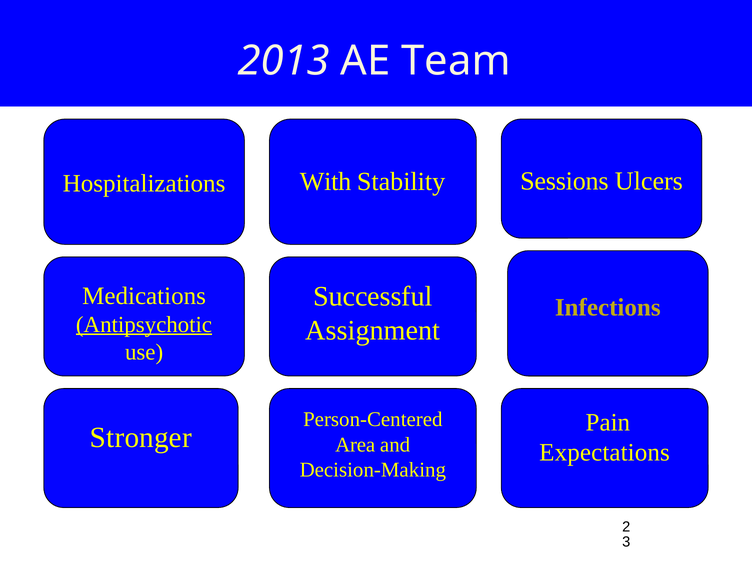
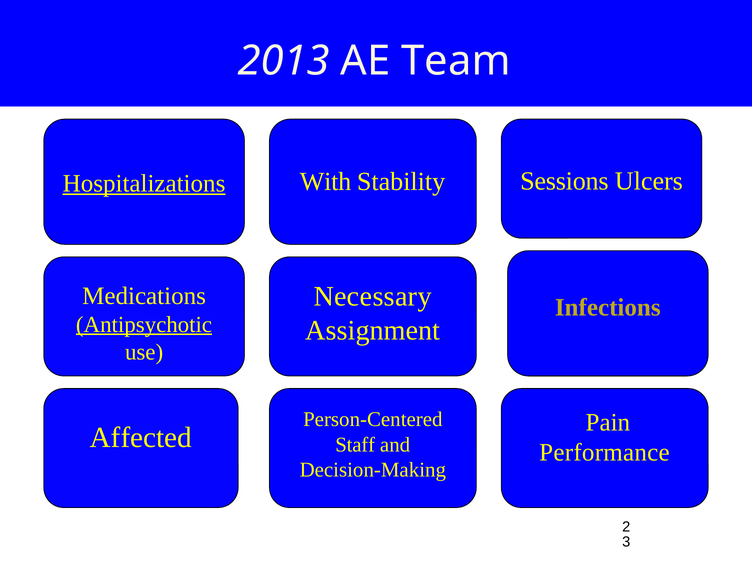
Hospitalizations underline: none -> present
Successful: Successful -> Necessary
Stronger: Stronger -> Affected
Area: Area -> Staff
Expectations: Expectations -> Performance
